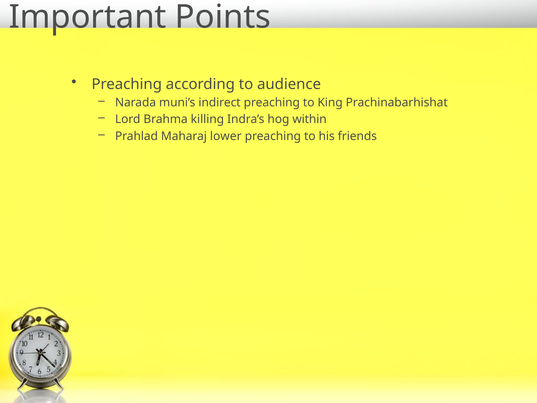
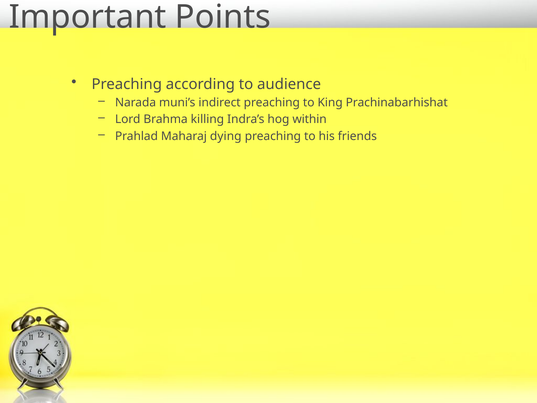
lower: lower -> dying
